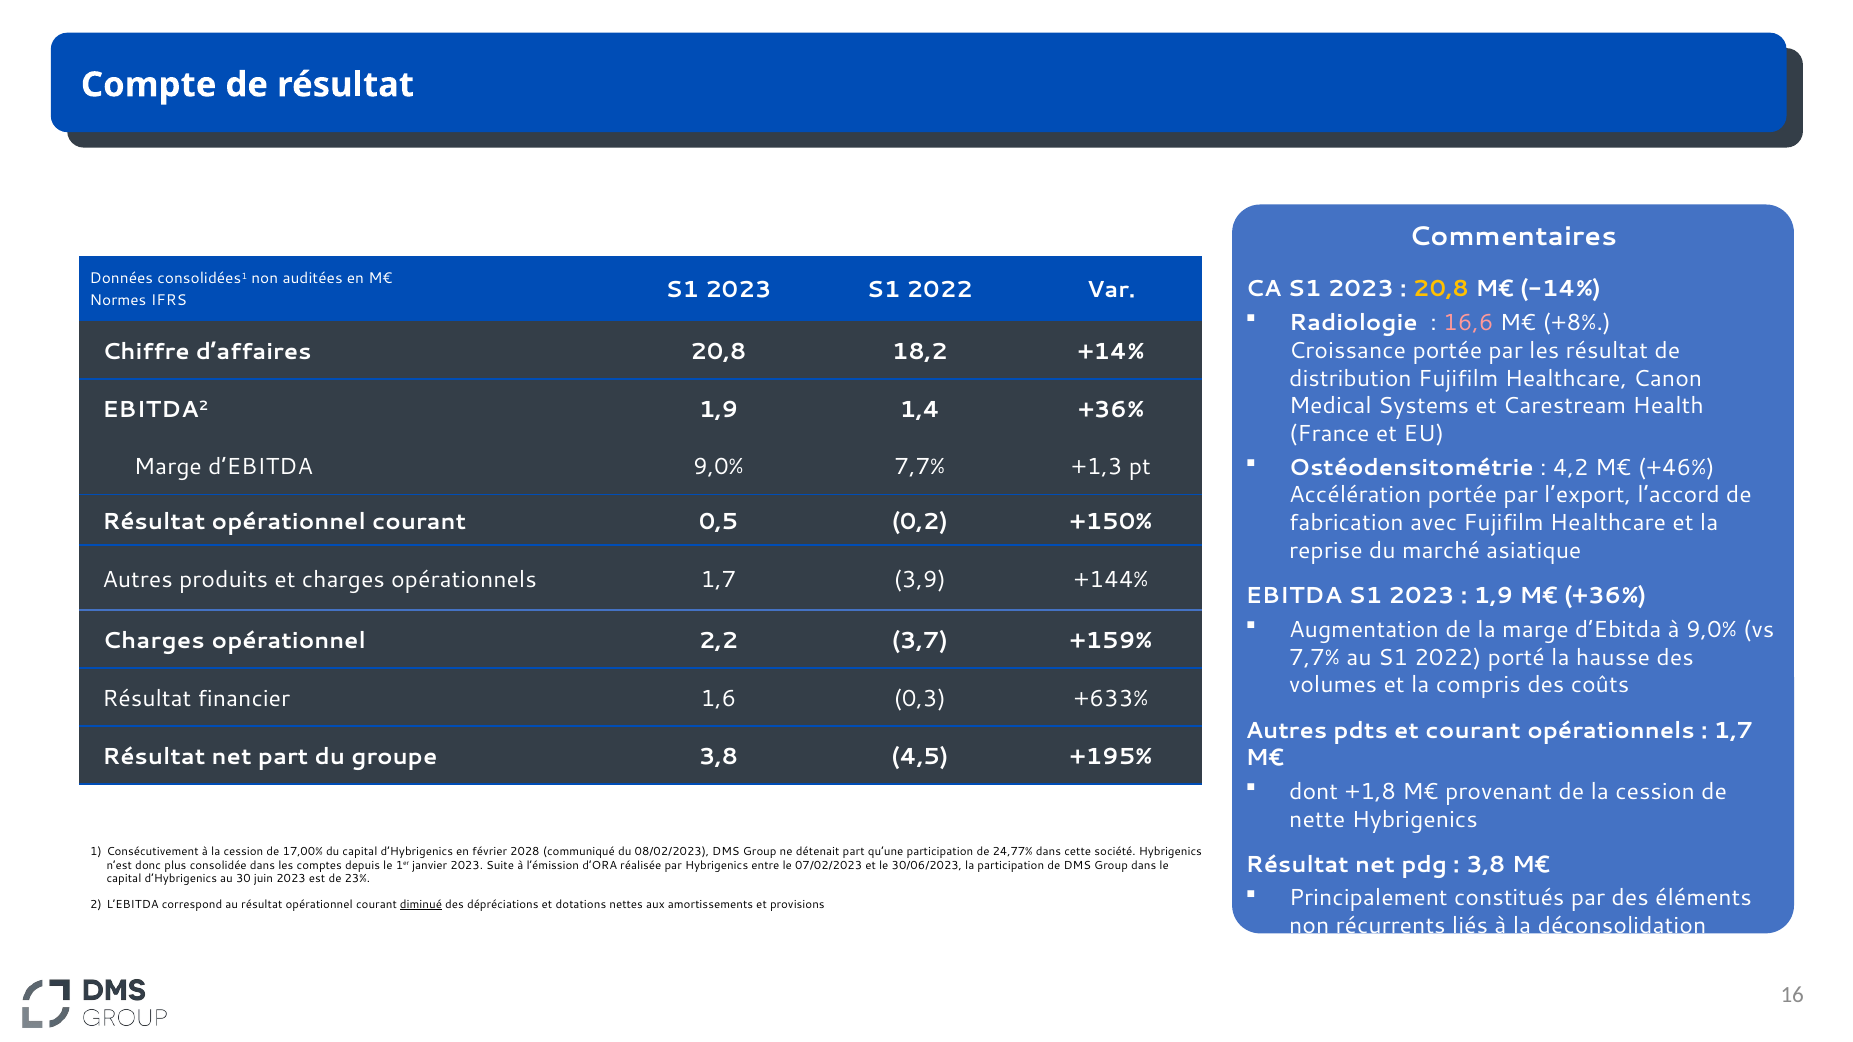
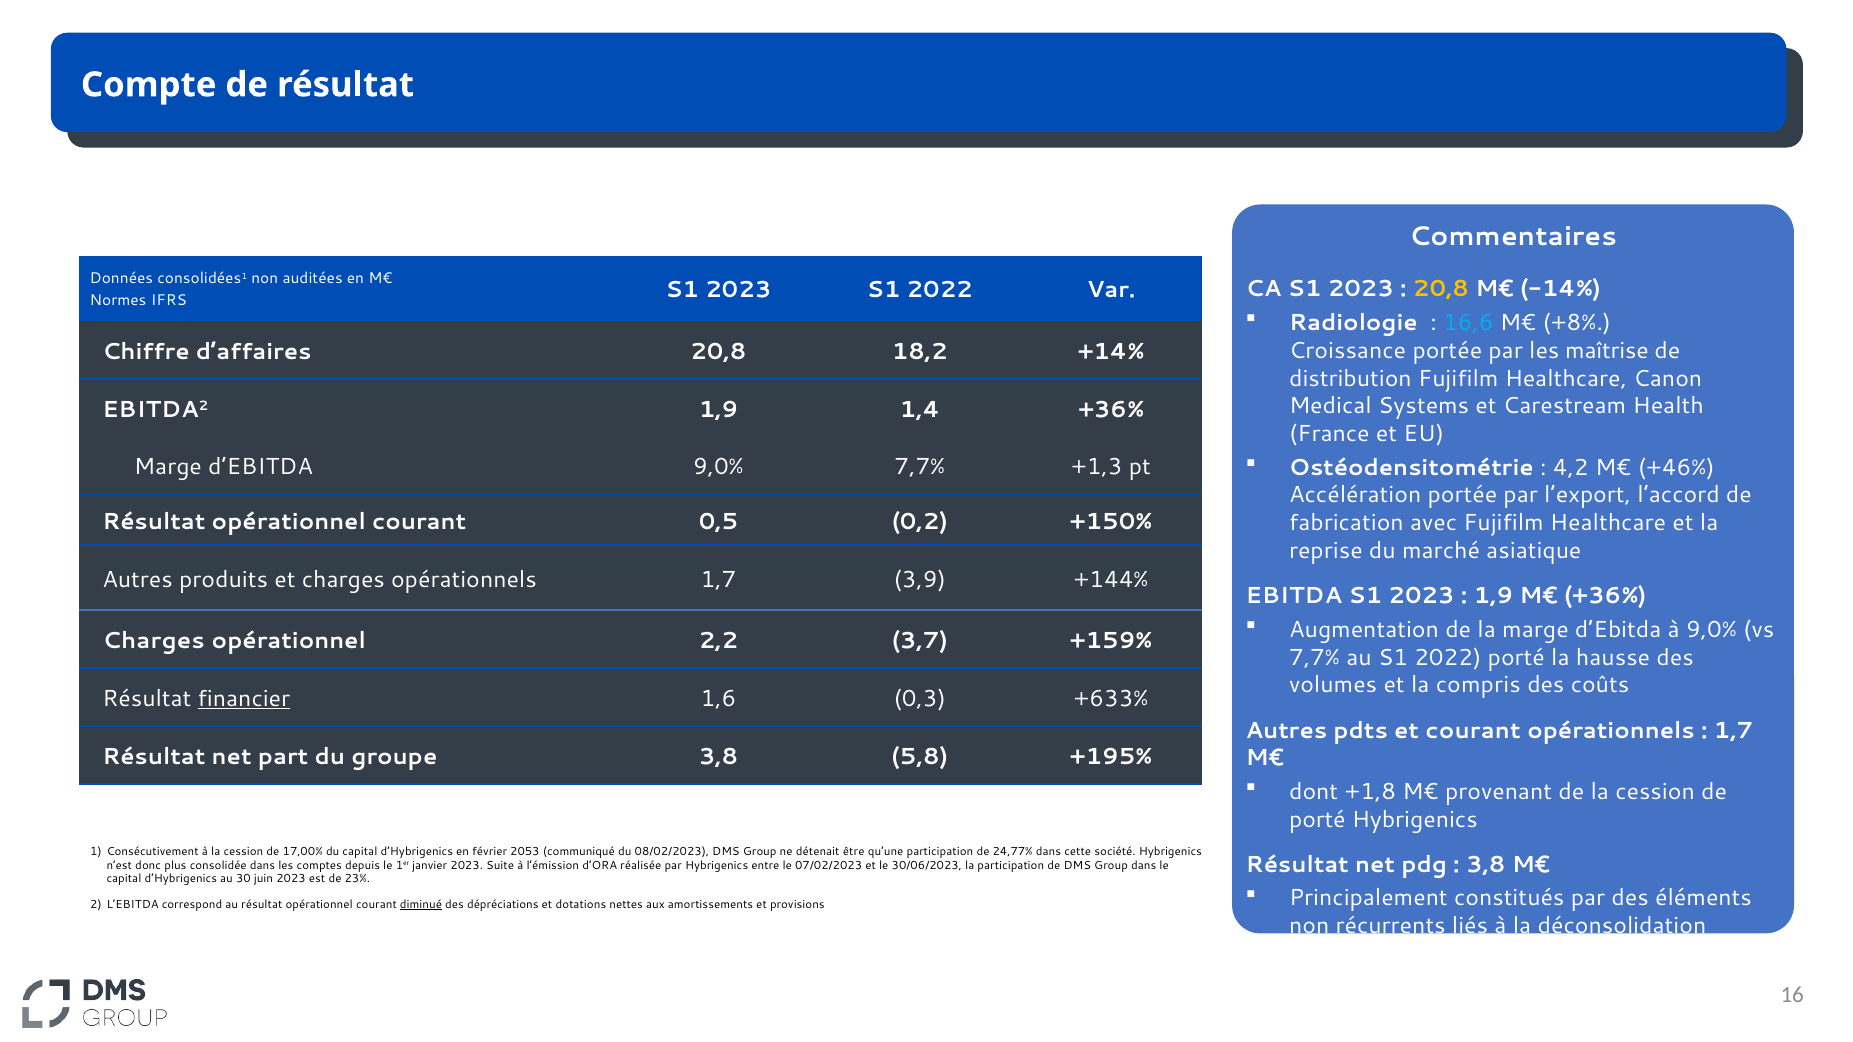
16,6 colour: pink -> light blue
les résultat: résultat -> maîtrise
financier underline: none -> present
4,5: 4,5 -> 5,8
nette at (1317, 820): nette -> porté
2028: 2028 -> 2053
détenait part: part -> être
